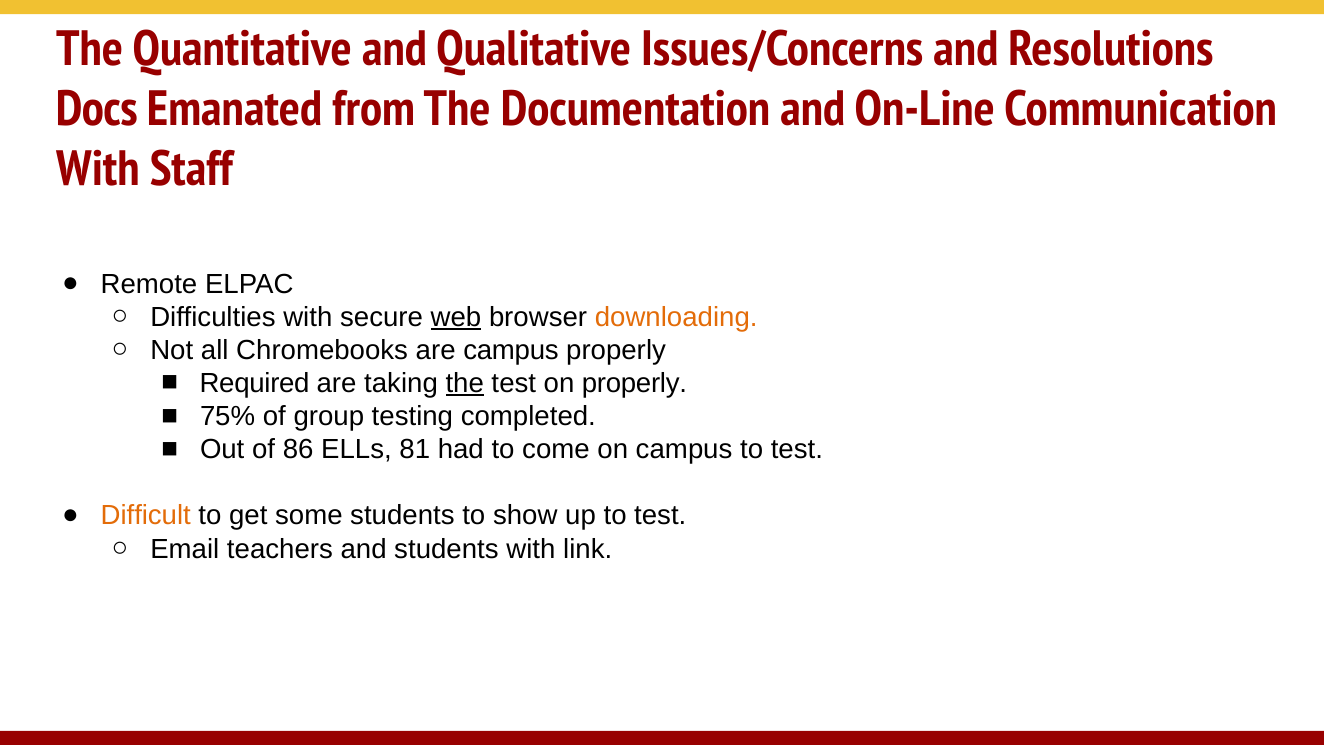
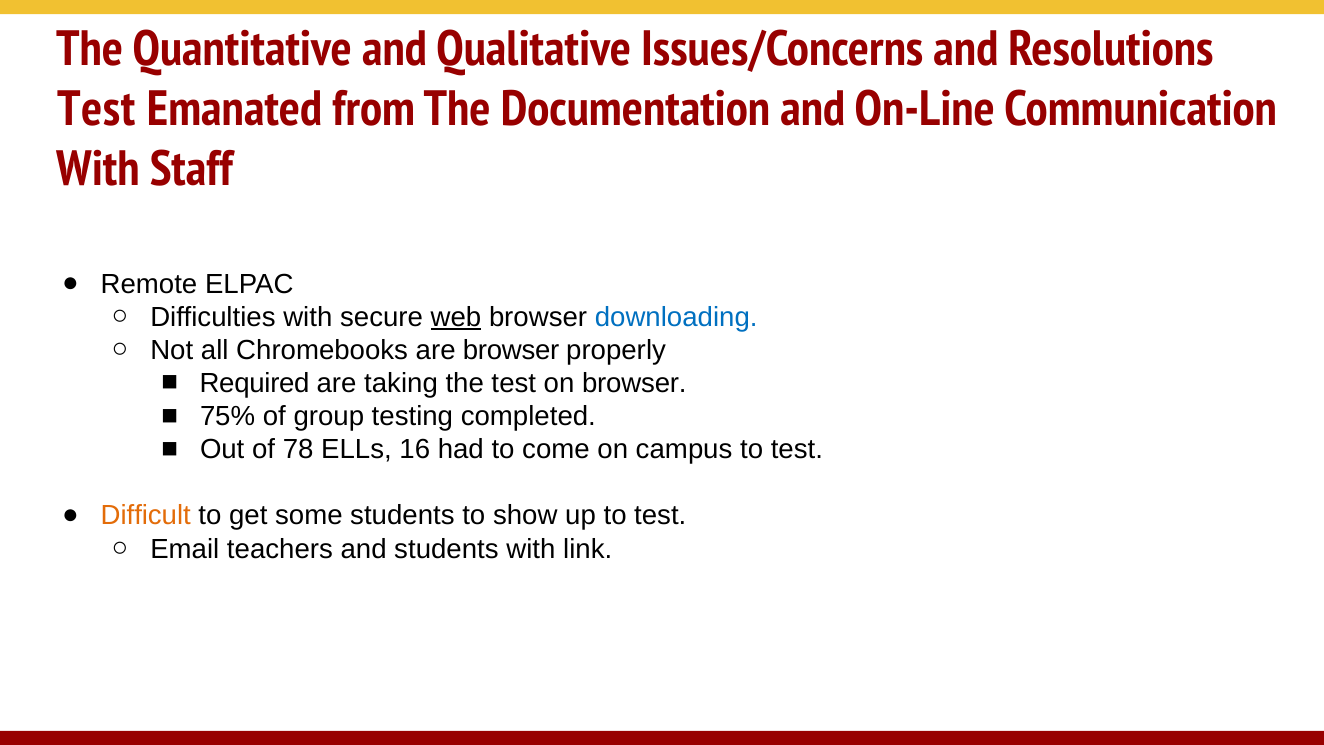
Docs at (97, 109): Docs -> Test
downloading colour: orange -> blue
are campus: campus -> browser
the at (465, 383) underline: present -> none
on properly: properly -> browser
86: 86 -> 78
81: 81 -> 16
